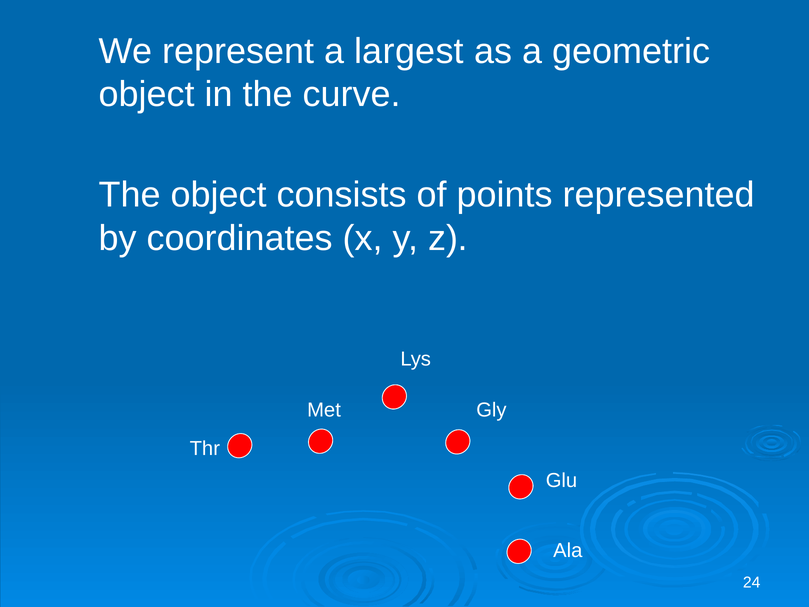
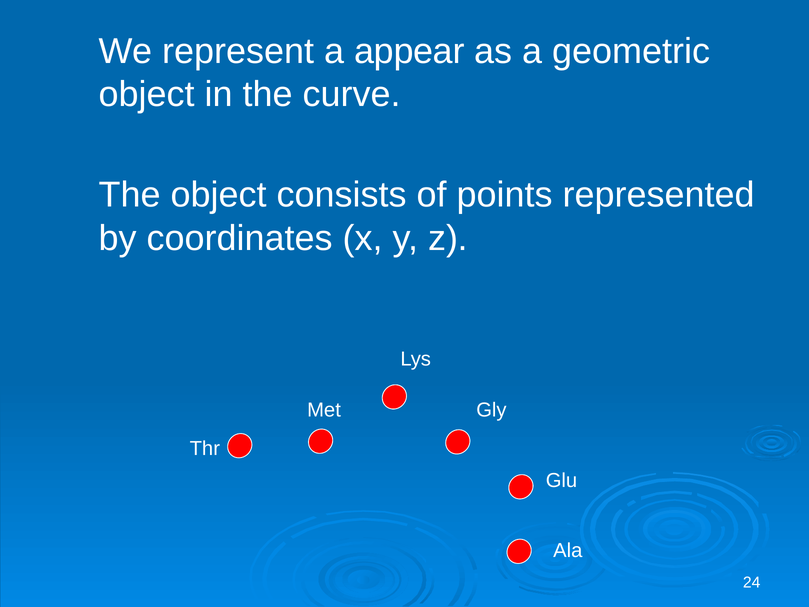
largest: largest -> appear
